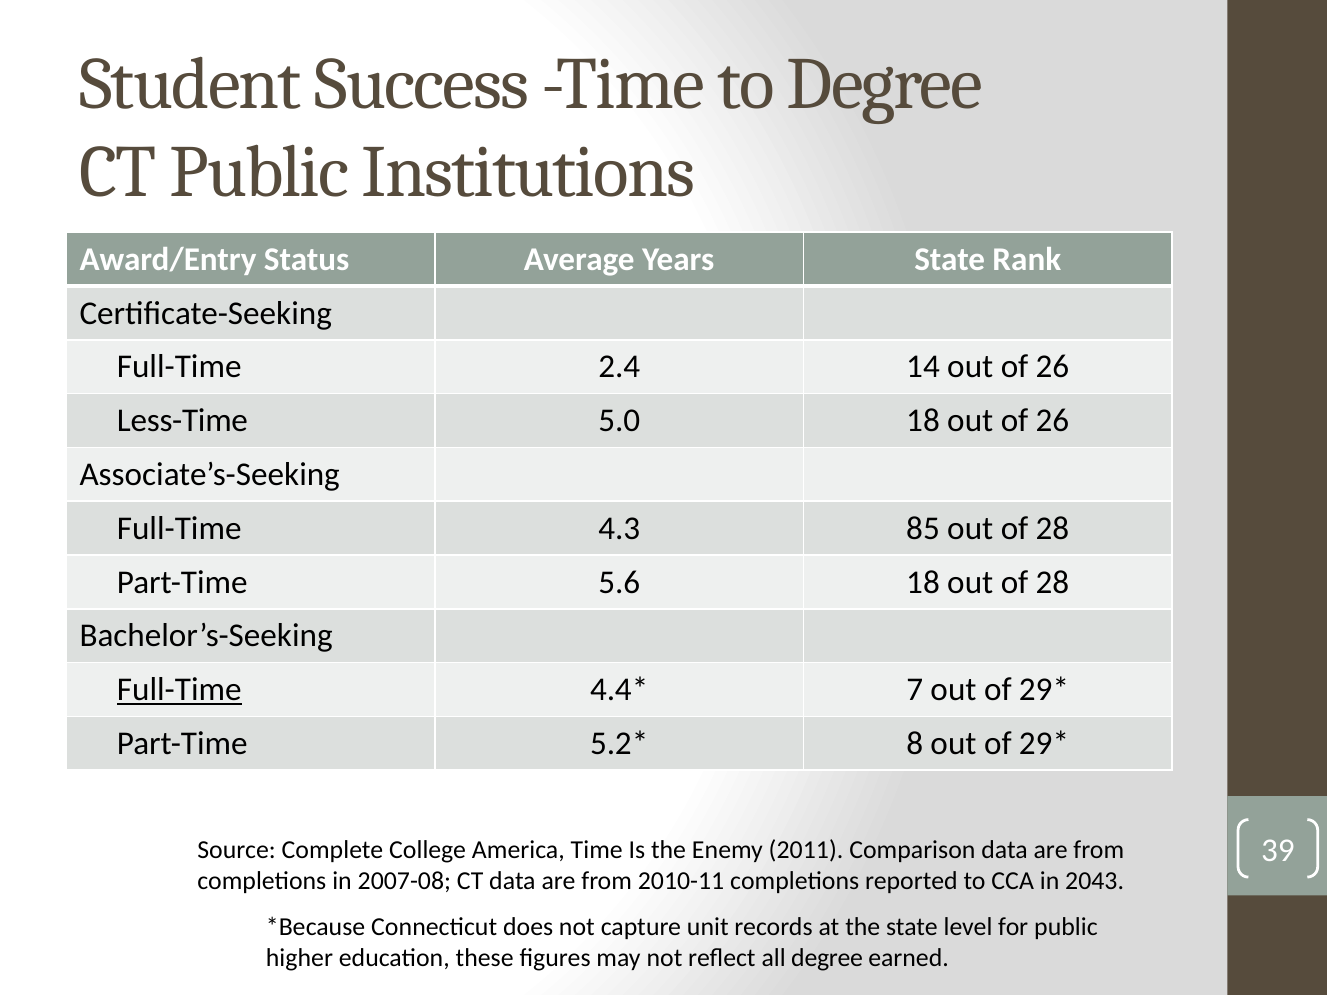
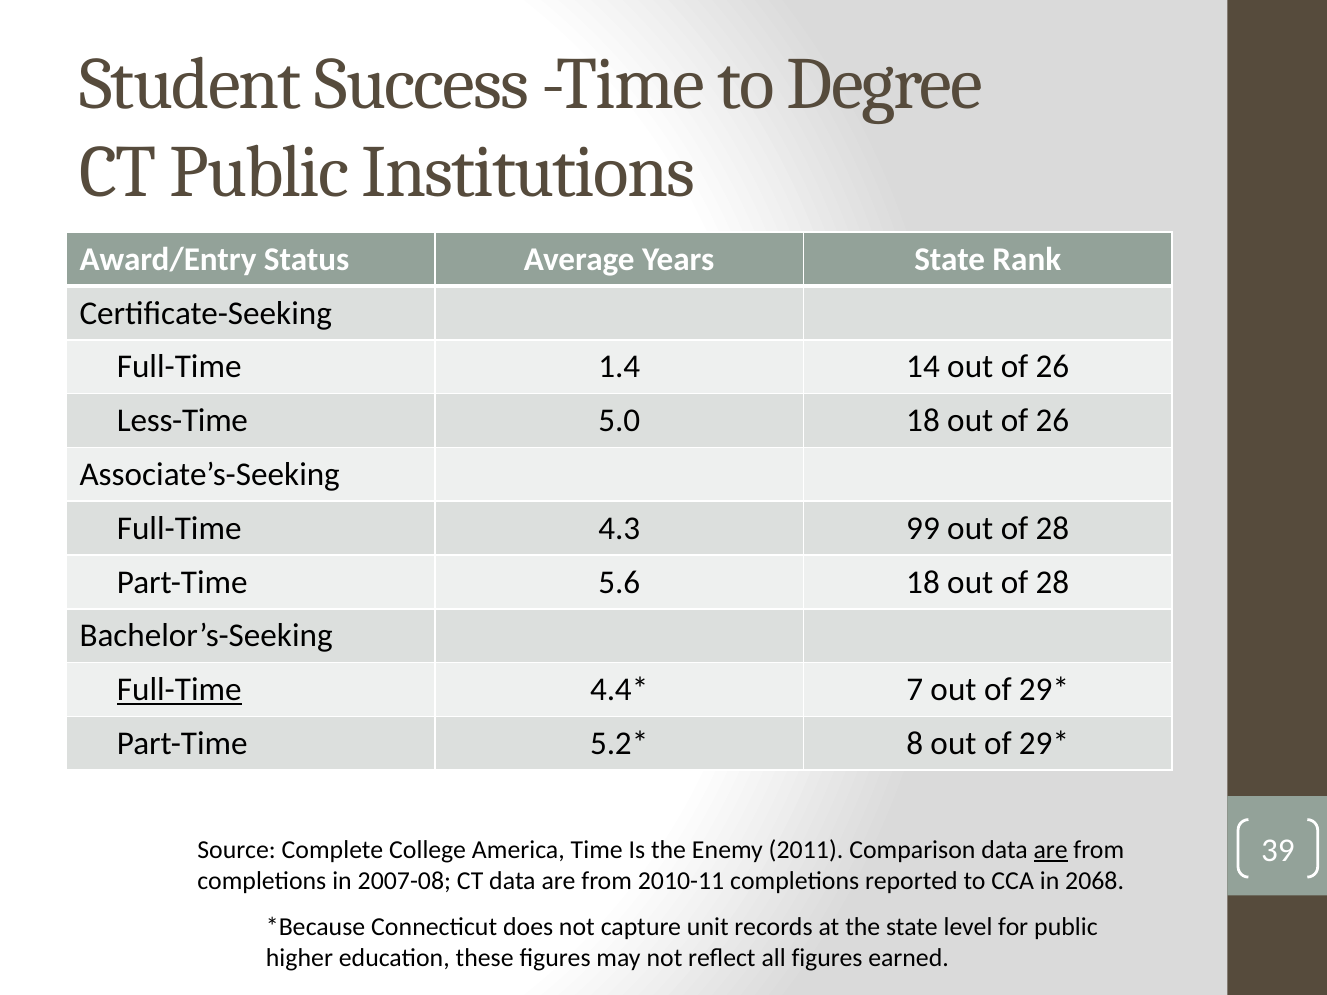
2.4: 2.4 -> 1.4
85: 85 -> 99
are at (1051, 850) underline: none -> present
2043: 2043 -> 2068
all degree: degree -> figures
